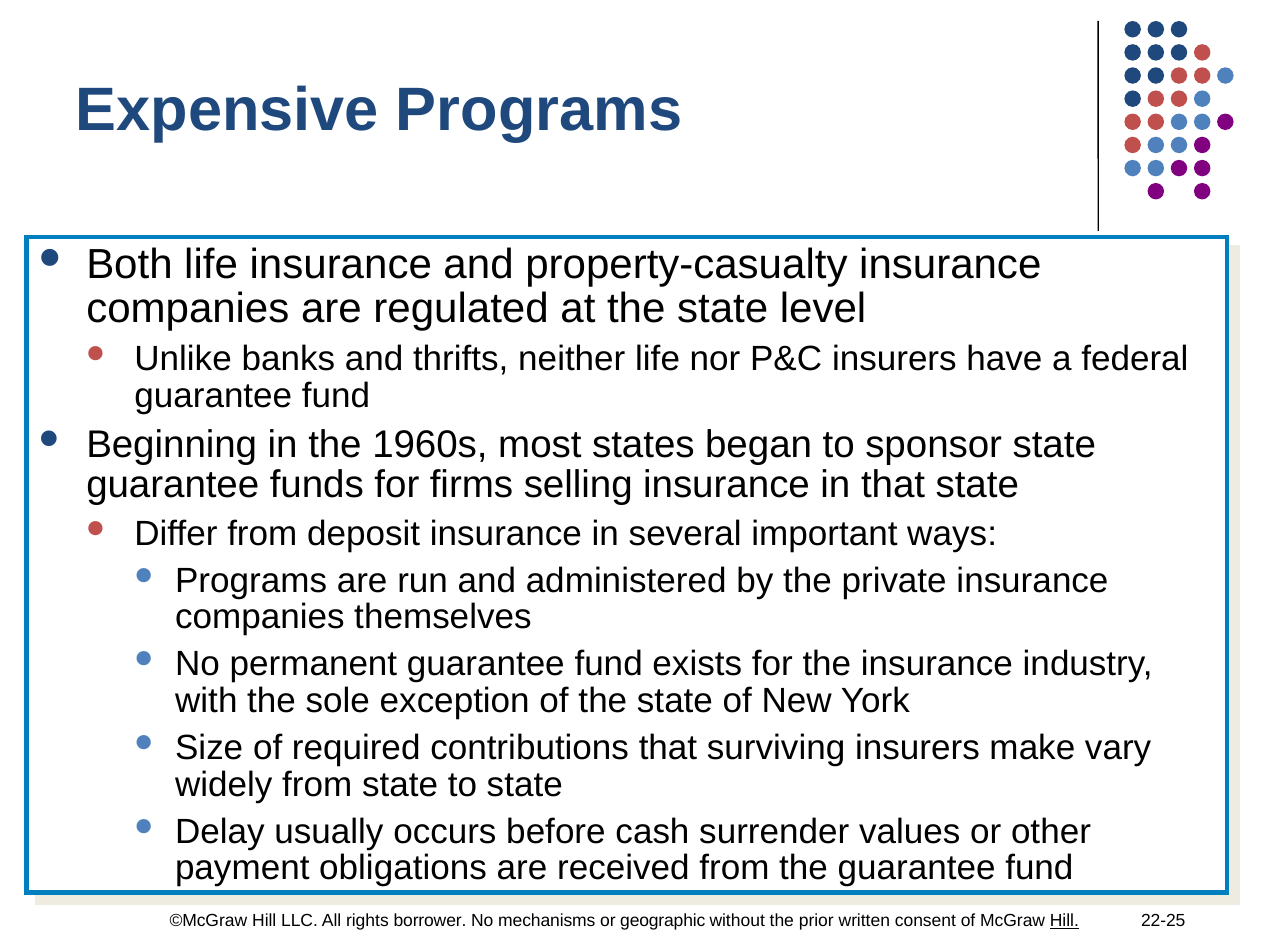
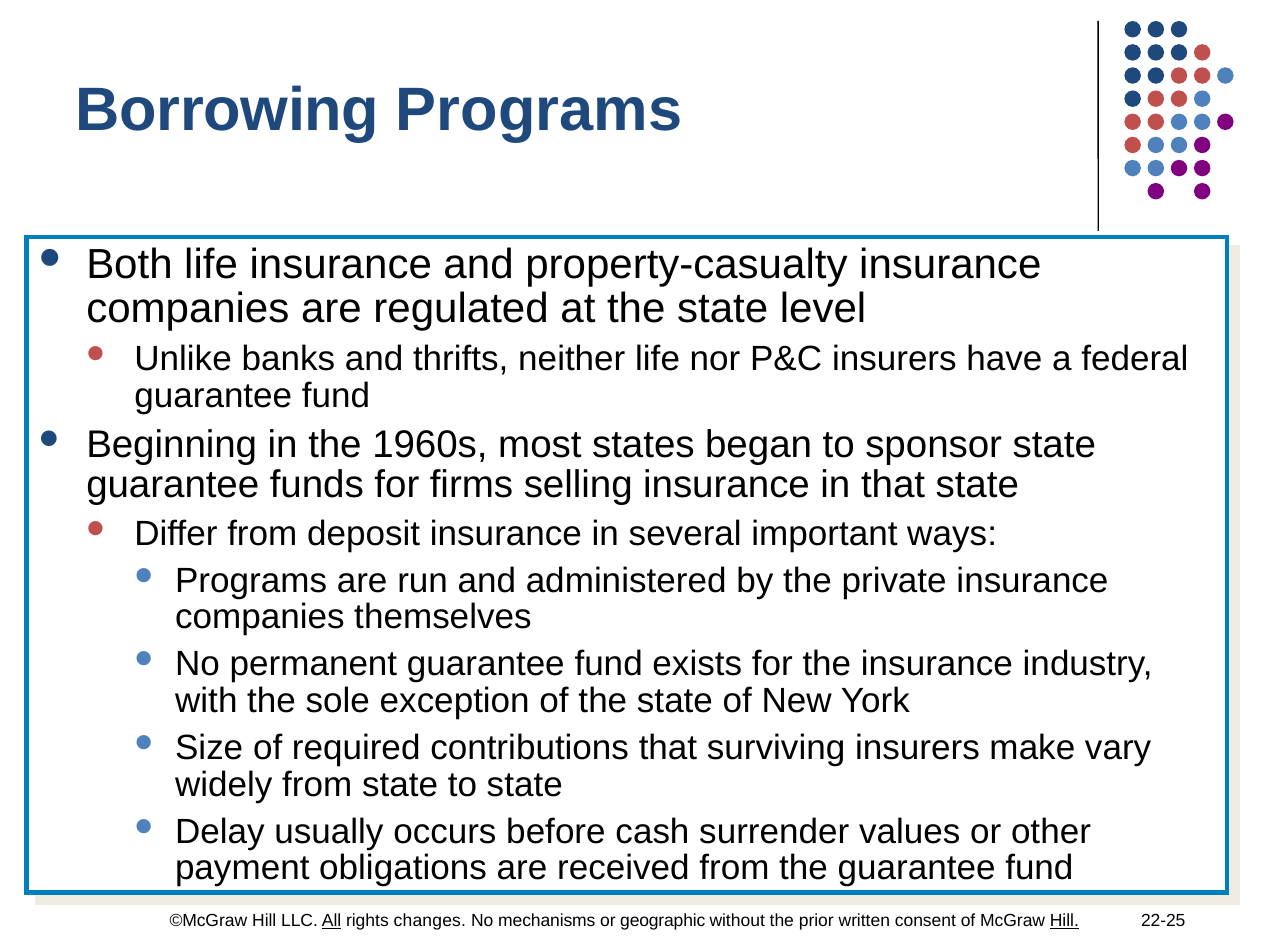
Expensive: Expensive -> Borrowing
All underline: none -> present
borrower: borrower -> changes
